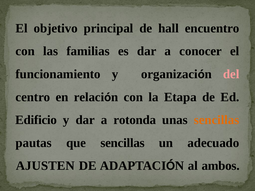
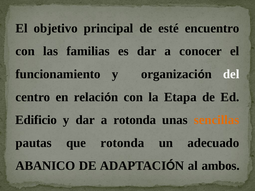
hall: hall -> esté
del colour: pink -> white
que sencillas: sencillas -> rotonda
AJUSTEN: AJUSTEN -> ABANICO
